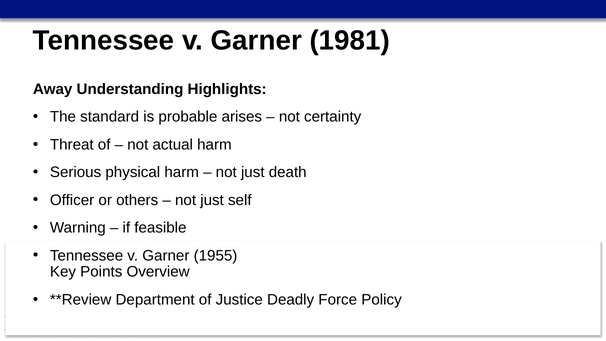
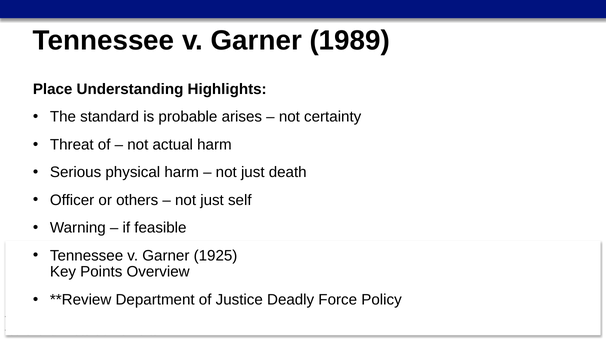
1981: 1981 -> 1989
Away: Away -> Place
1955: 1955 -> 1925
